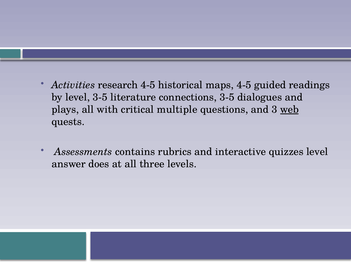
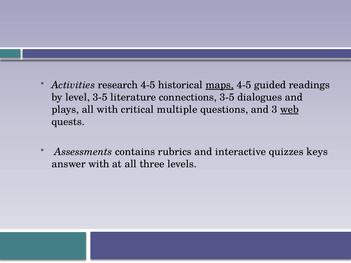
maps underline: none -> present
quizzes level: level -> keys
answer does: does -> with
